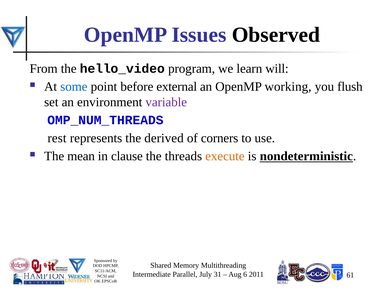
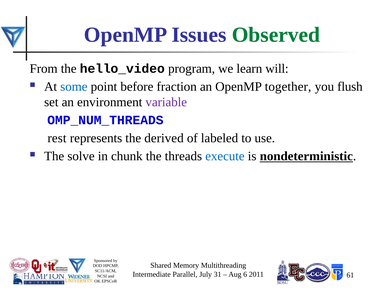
Observed colour: black -> green
external: external -> fraction
working: working -> together
corners: corners -> labeled
mean: mean -> solve
clause: clause -> chunk
execute colour: orange -> blue
